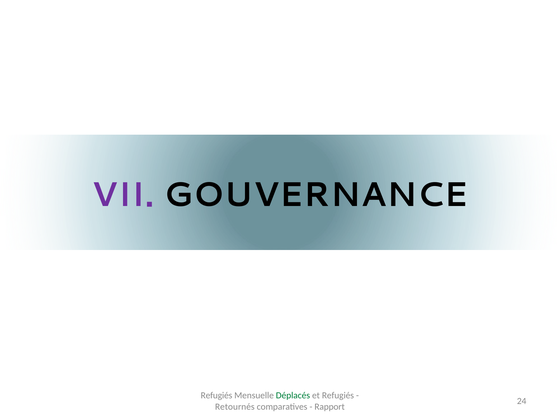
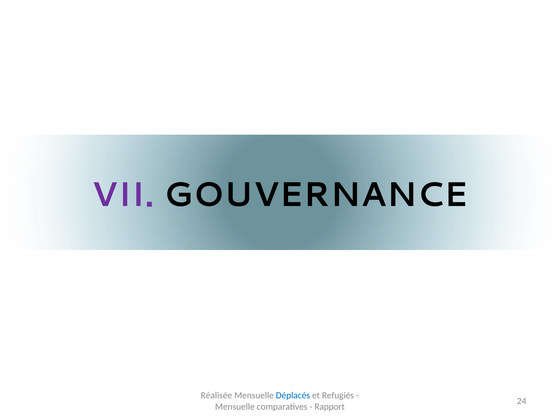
Refugiés at (217, 395): Refugiés -> Réalisée
Déplacés colour: green -> blue
Retournés at (235, 407): Retournés -> Mensuelle
